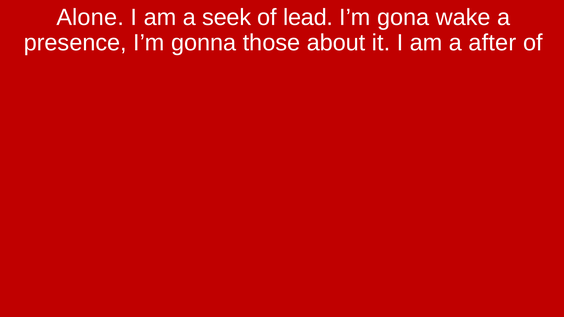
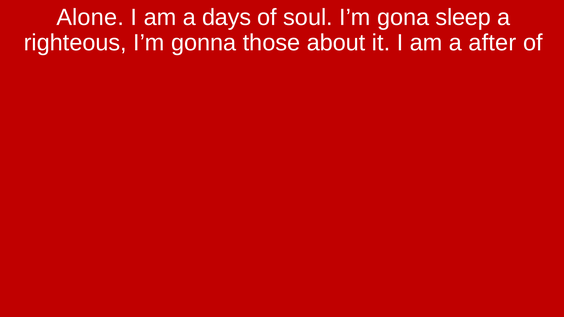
seek: seek -> days
lead: lead -> soul
wake: wake -> sleep
presence: presence -> righteous
